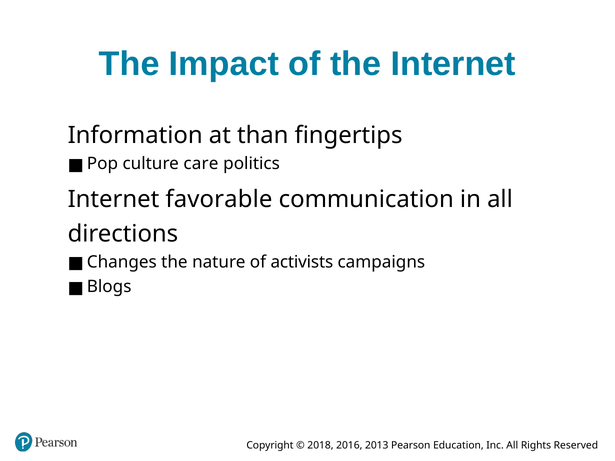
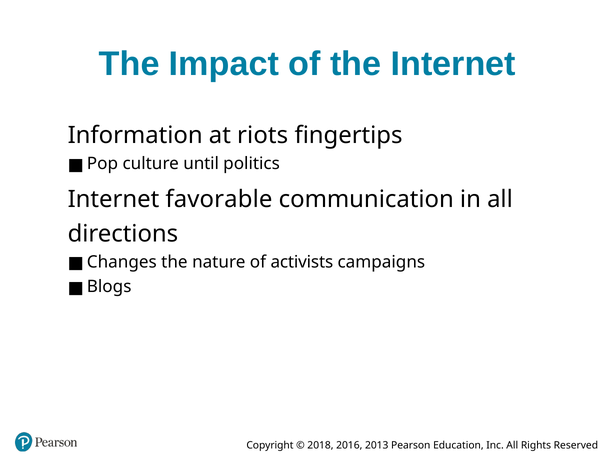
than: than -> riots
care: care -> until
